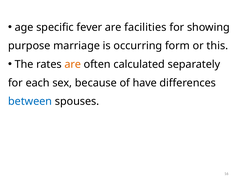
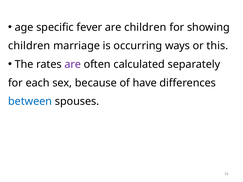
are facilities: facilities -> children
purpose at (29, 46): purpose -> children
form: form -> ways
are at (73, 64) colour: orange -> purple
